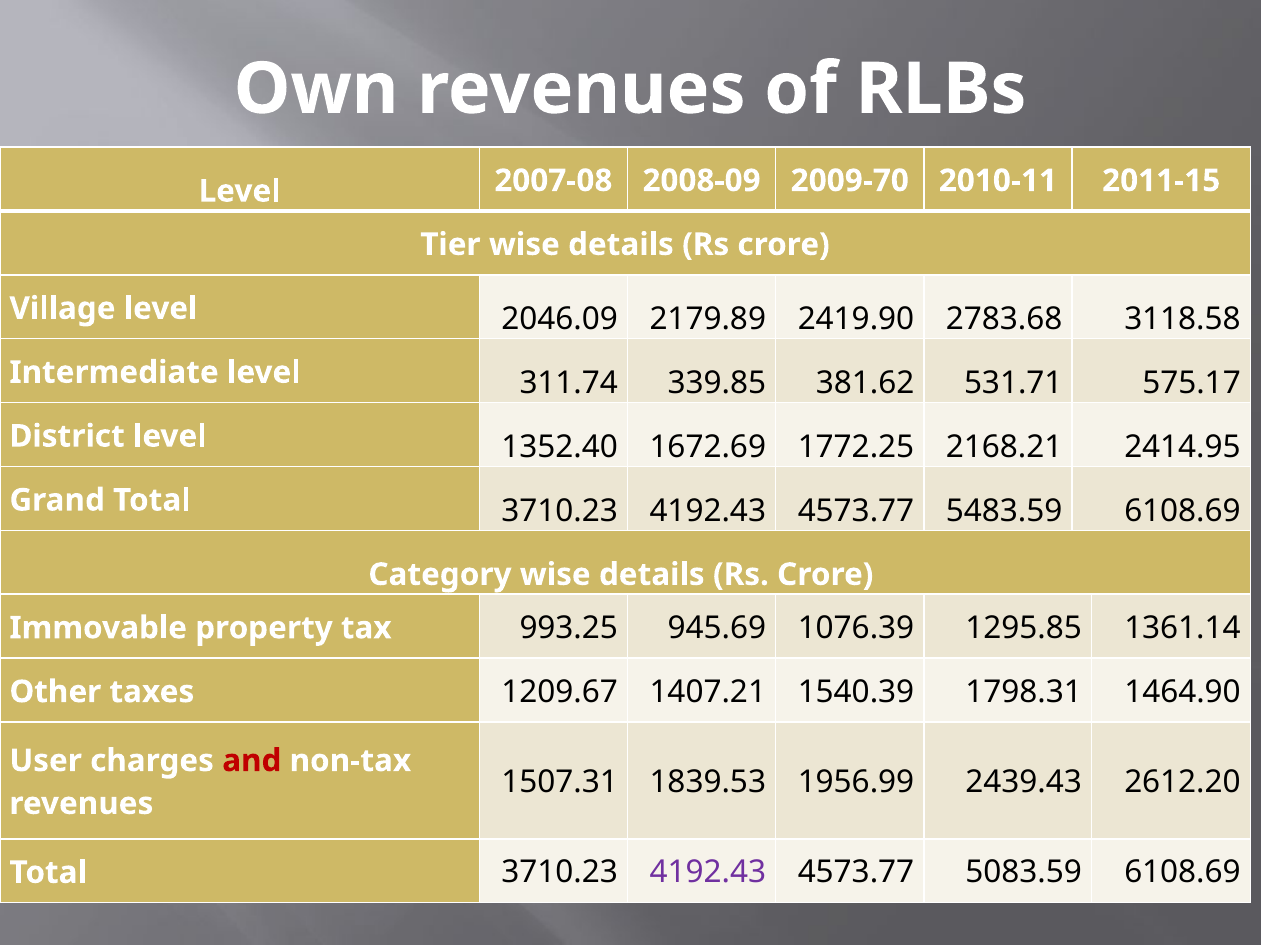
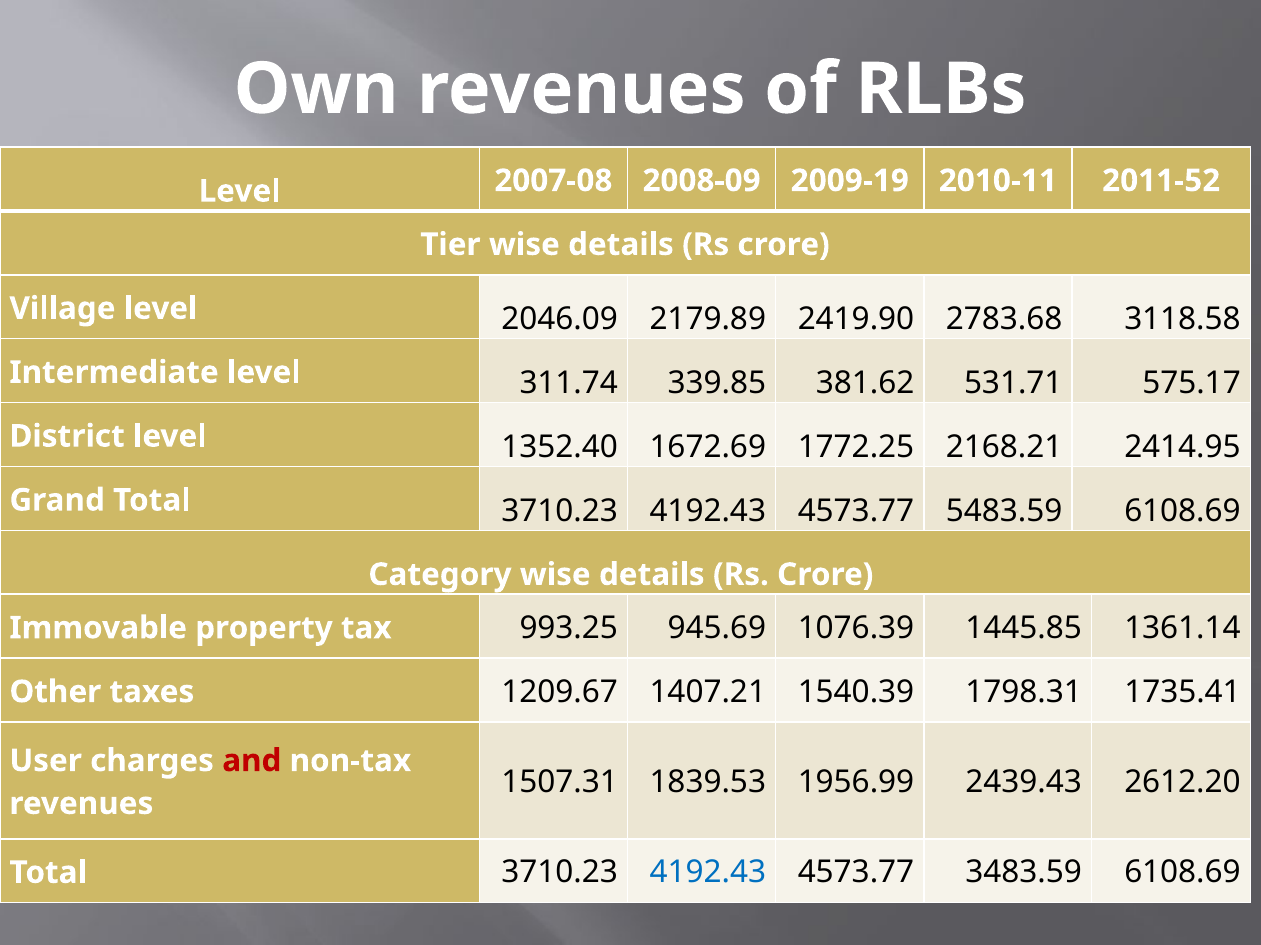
2009-70: 2009-70 -> 2009-19
2011-15: 2011-15 -> 2011-52
1295.85: 1295.85 -> 1445.85
1464.90: 1464.90 -> 1735.41
4192.43 at (708, 873) colour: purple -> blue
5083.59: 5083.59 -> 3483.59
